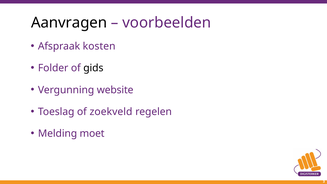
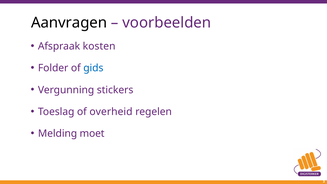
gids colour: black -> blue
website: website -> stickers
zoekveld: zoekveld -> overheid
